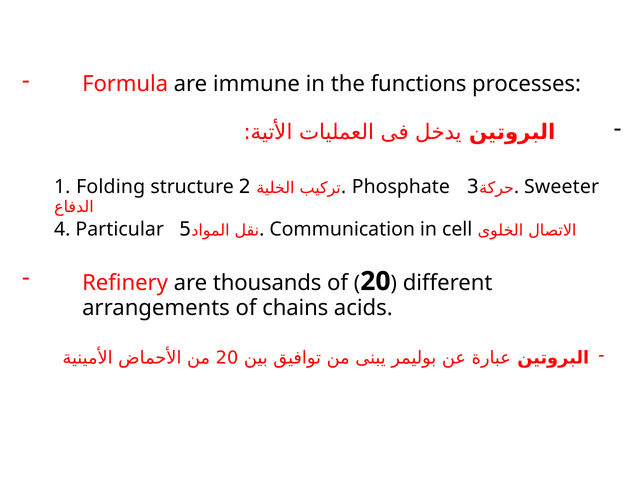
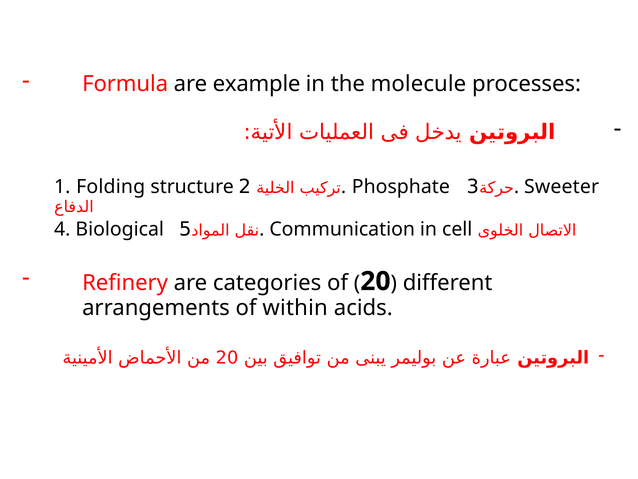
immune: immune -> example
functions: functions -> molecule
Particular: Particular -> Biological
thousands: thousands -> categories
chains: chains -> within
